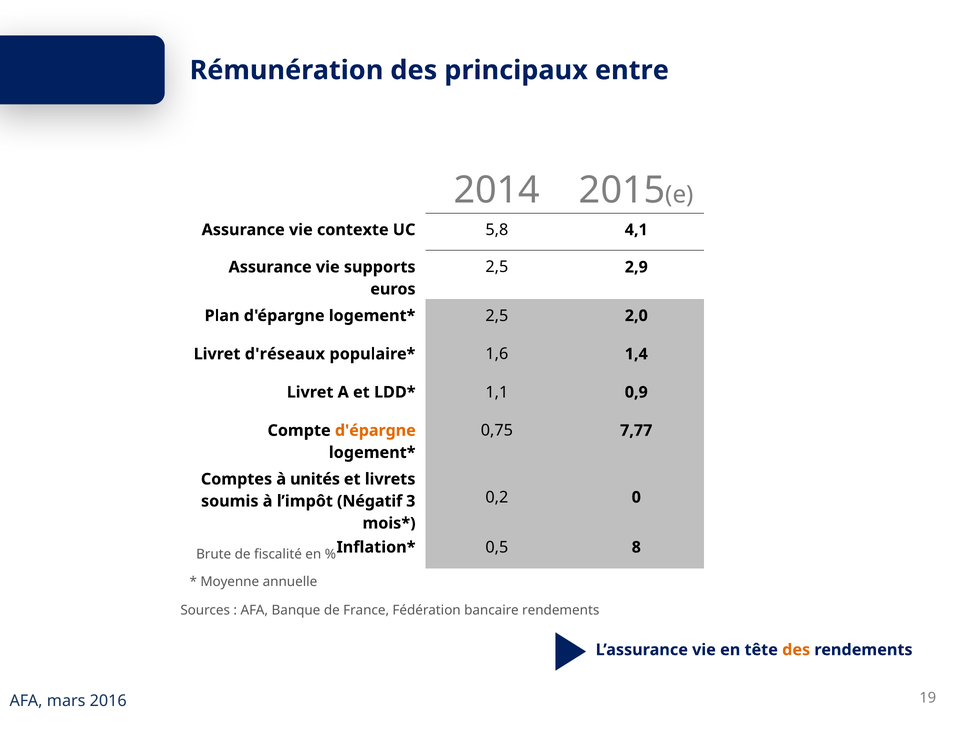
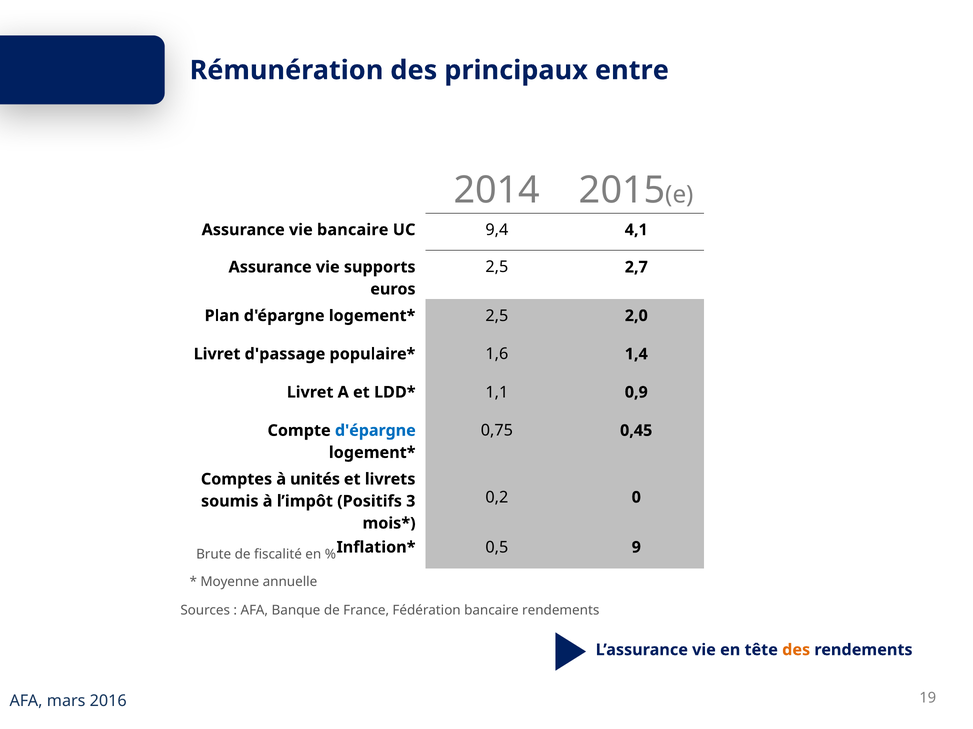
vie contexte: contexte -> bancaire
5,8: 5,8 -> 9,4
2,9: 2,9 -> 2,7
d'réseaux: d'réseaux -> d'passage
7,77: 7,77 -> 0,45
d'épargne at (375, 431) colour: orange -> blue
Négatif: Négatif -> Positifs
8: 8 -> 9
